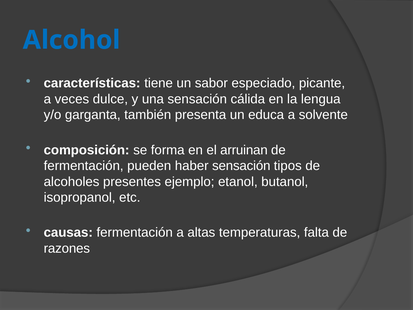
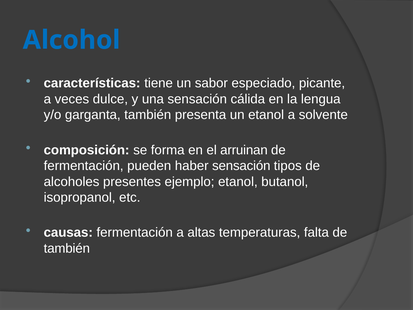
un educa: educa -> etanol
razones at (67, 248): razones -> también
